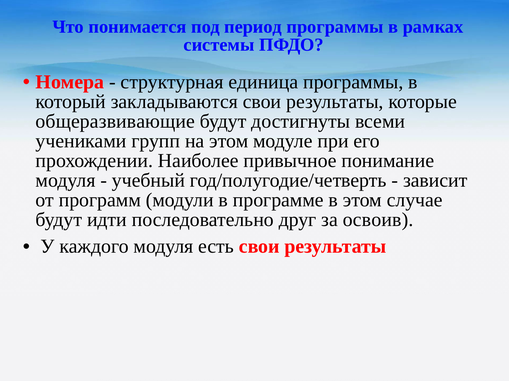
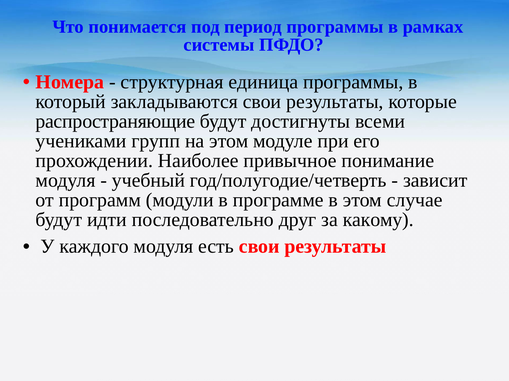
общеразвивающие: общеразвивающие -> распространяющие
освоив: освоив -> какому
